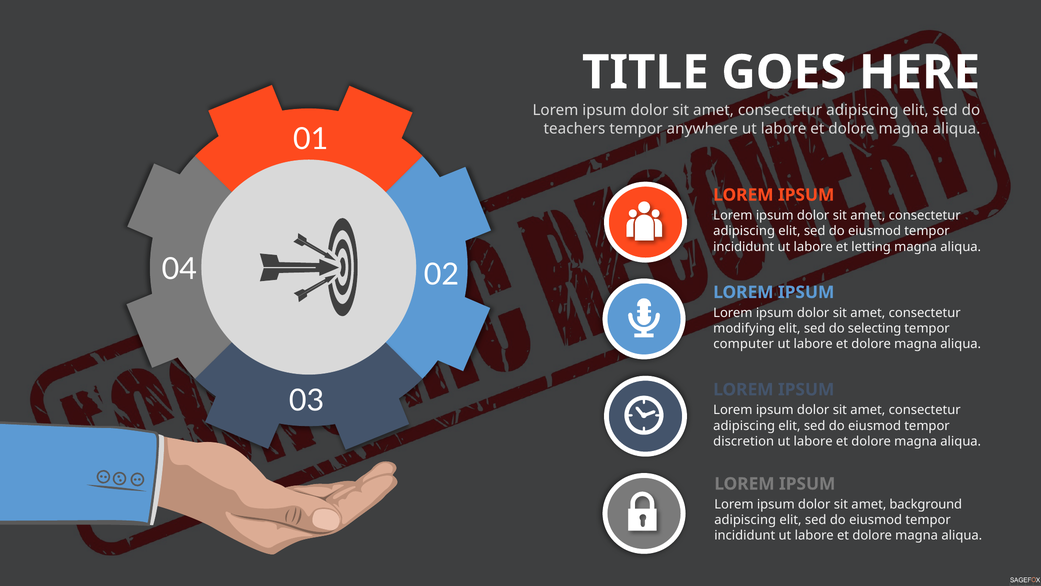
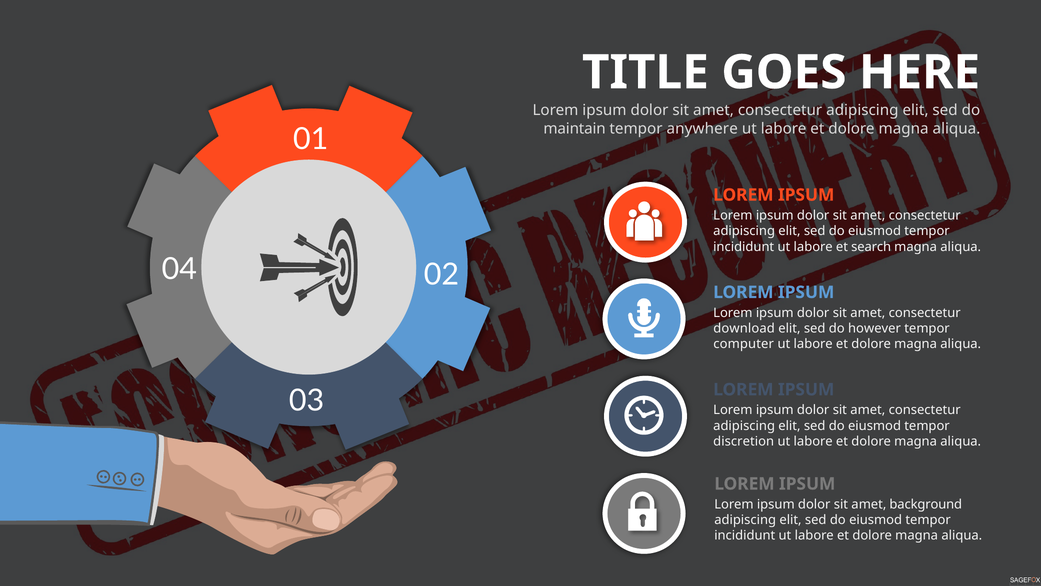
teachers: teachers -> maintain
letting: letting -> search
modifying: modifying -> download
selecting: selecting -> however
